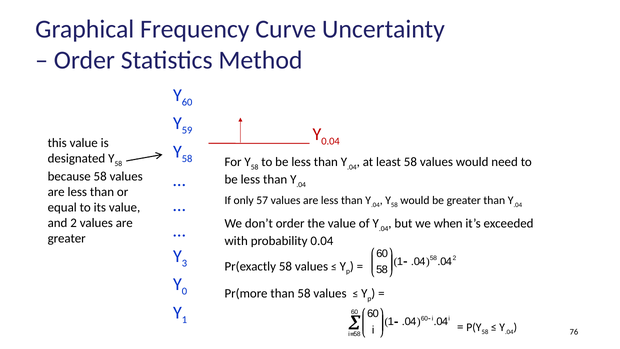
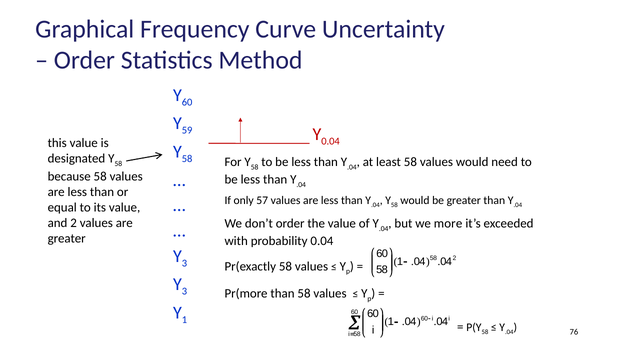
when: when -> more
0 at (185, 291): 0 -> 3
